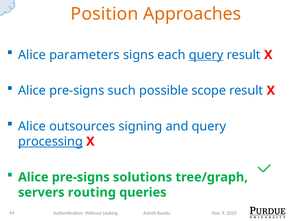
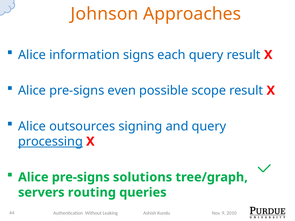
Position: Position -> Johnson
parameters: parameters -> information
query at (206, 55) underline: present -> none
such: such -> even
